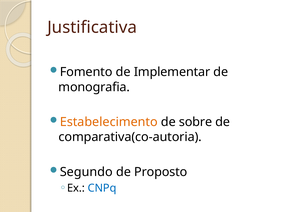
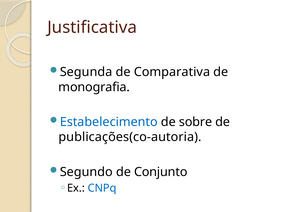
Fomento: Fomento -> Segunda
Implementar: Implementar -> Comparativa
Estabelecimento colour: orange -> blue
comparativa(co-autoria: comparativa(co-autoria -> publicações(co-autoria
Proposto: Proposto -> Conjunto
